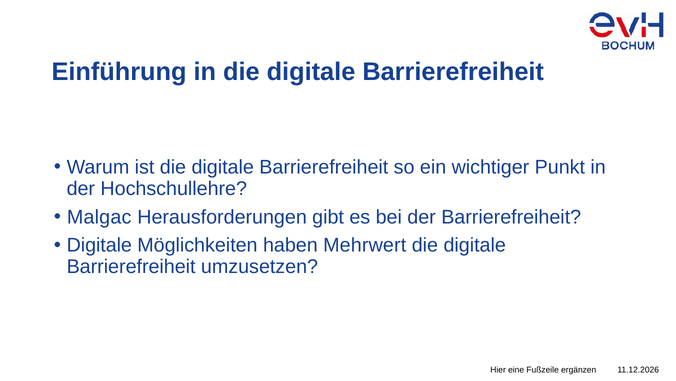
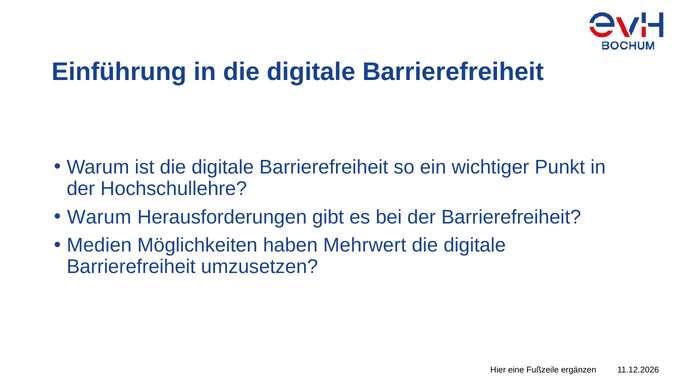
Malgac at (99, 217): Malgac -> Warum
Digitale at (99, 245): Digitale -> Medien
